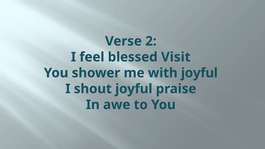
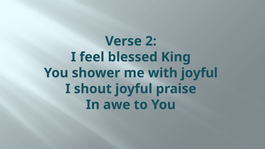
Visit: Visit -> King
